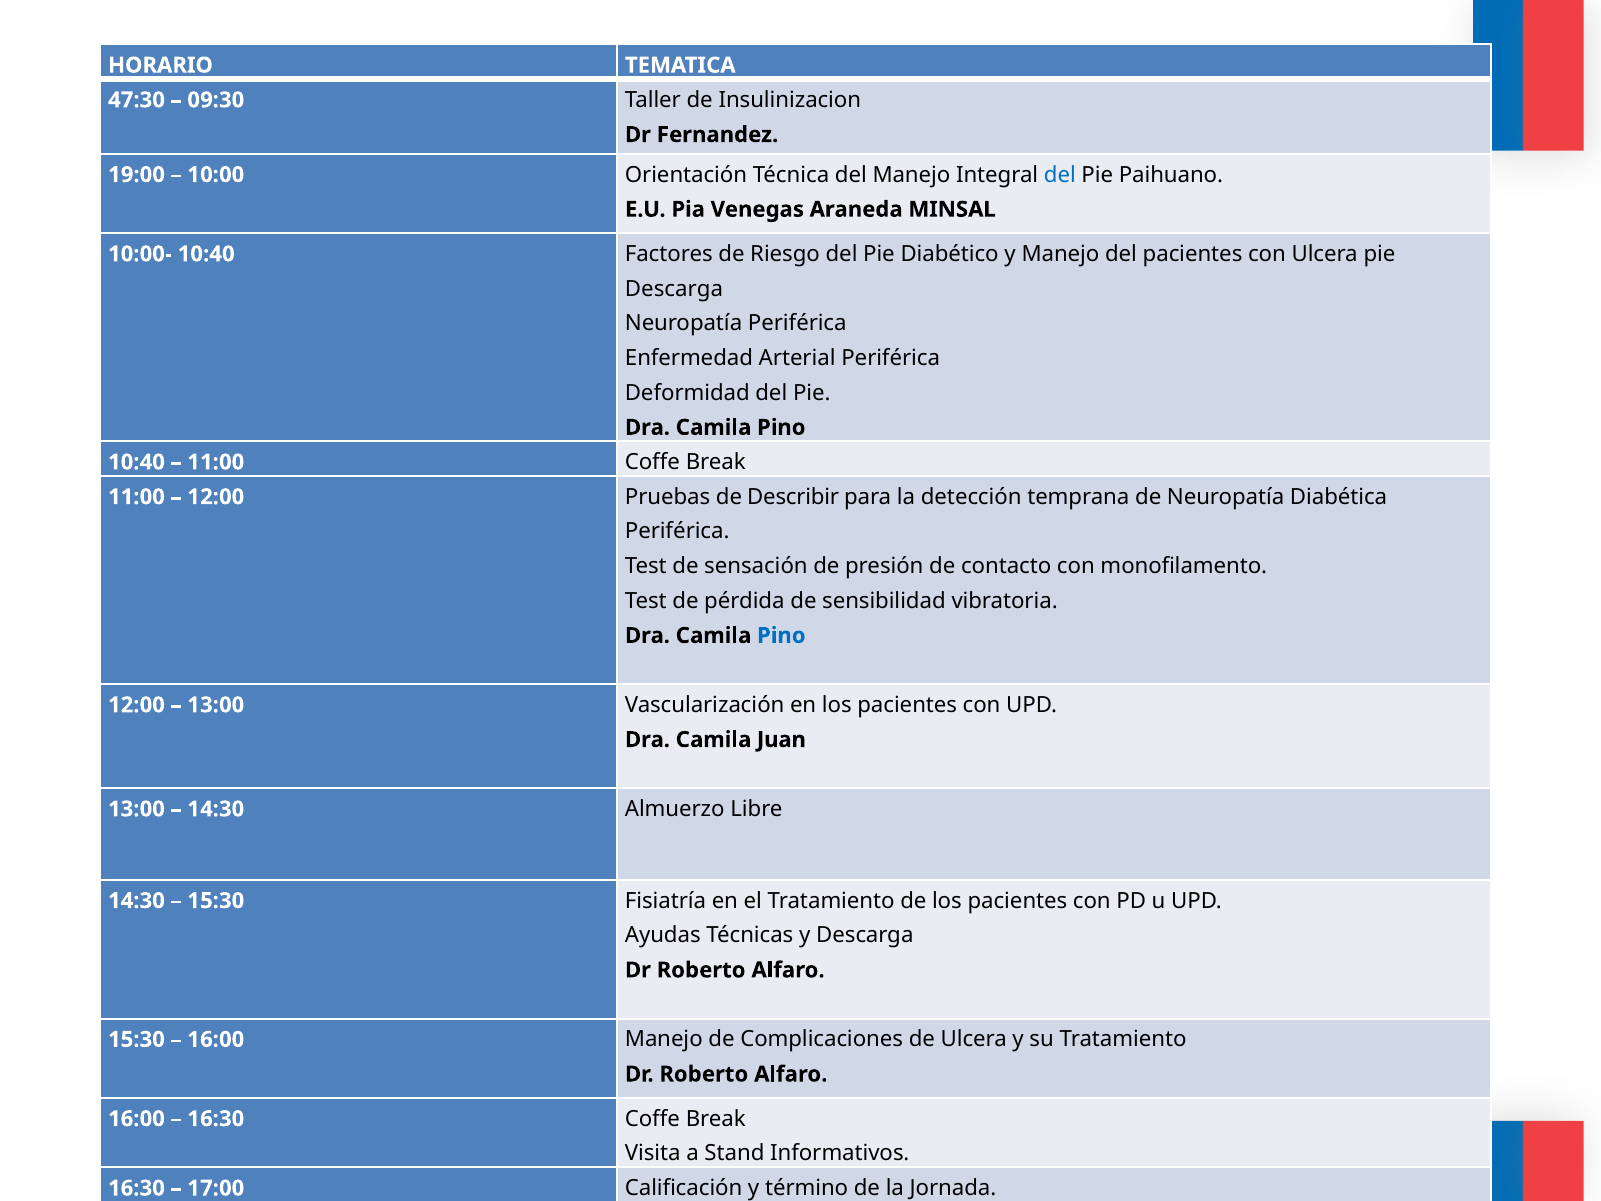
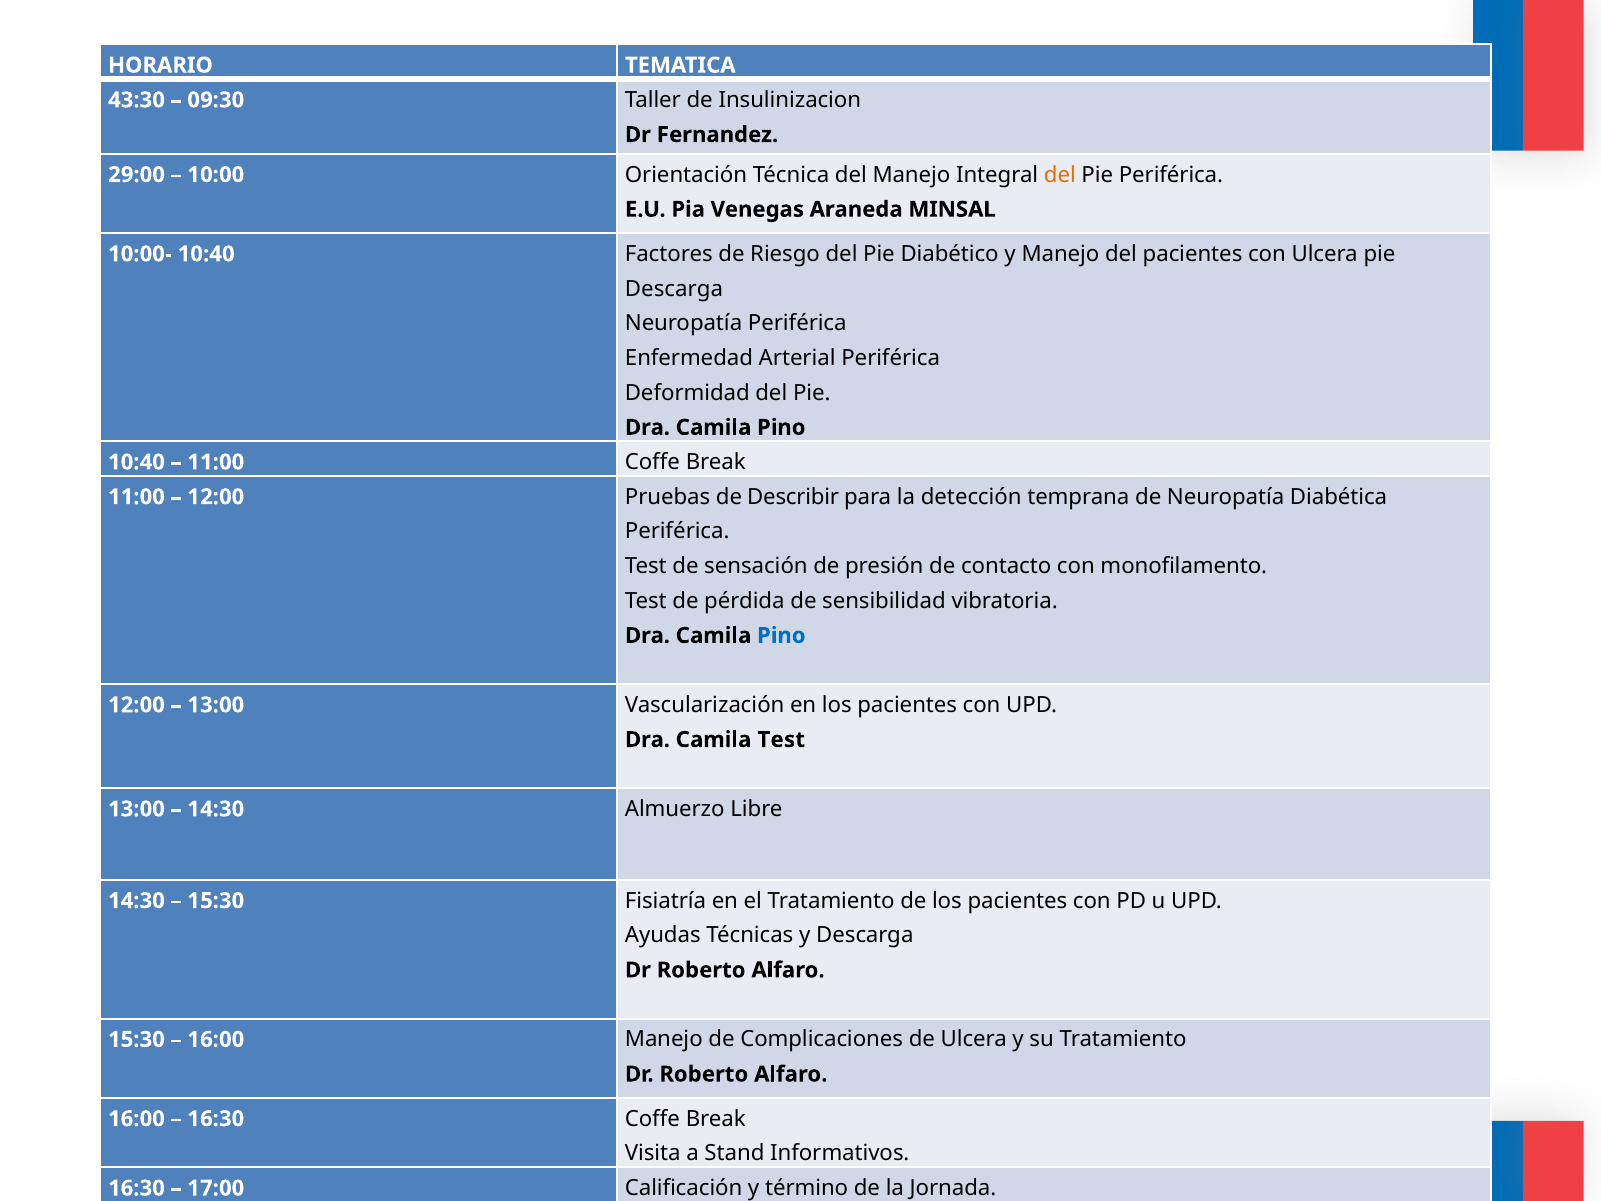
47:30: 47:30 -> 43:30
19:00: 19:00 -> 29:00
del at (1060, 175) colour: blue -> orange
Pie Paihuano: Paihuano -> Periférica
Camila Juan: Juan -> Test
